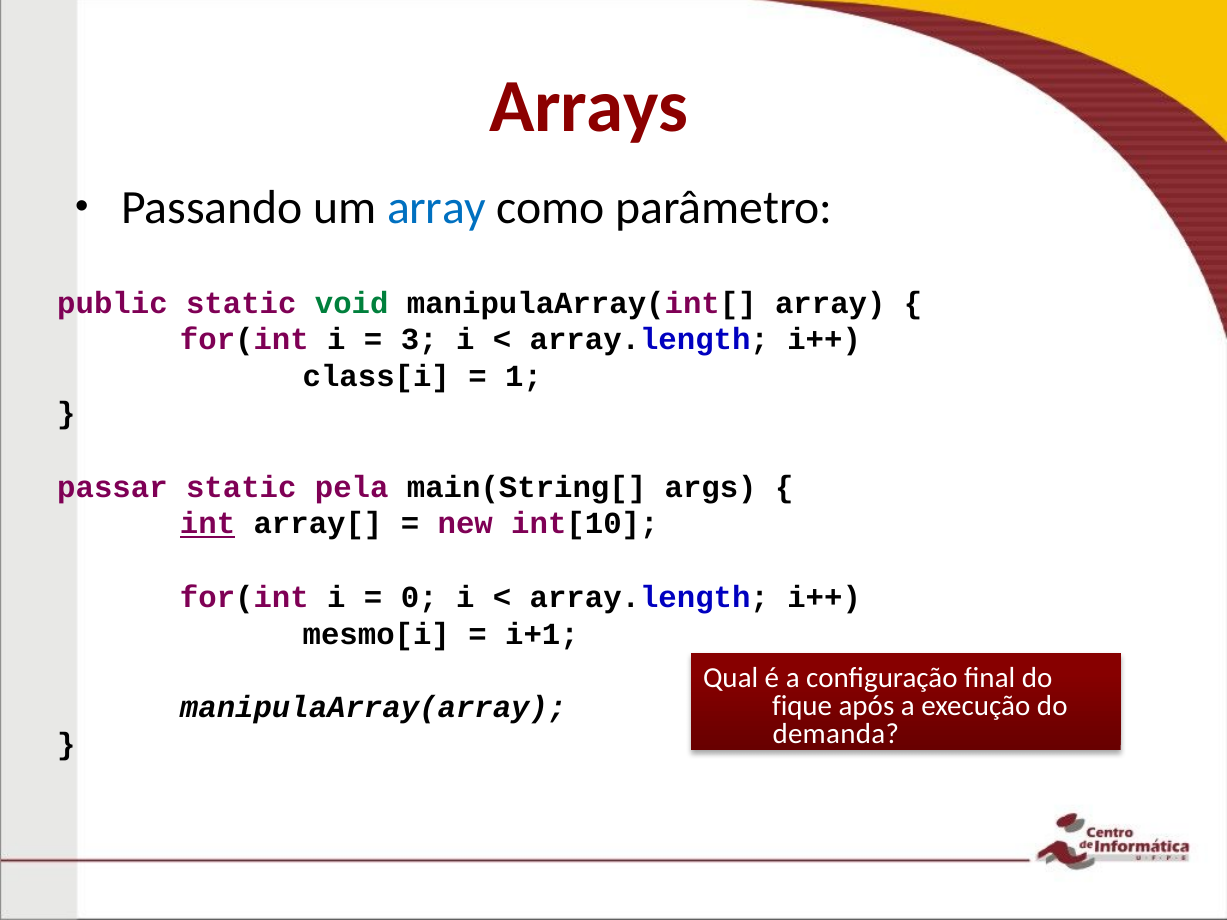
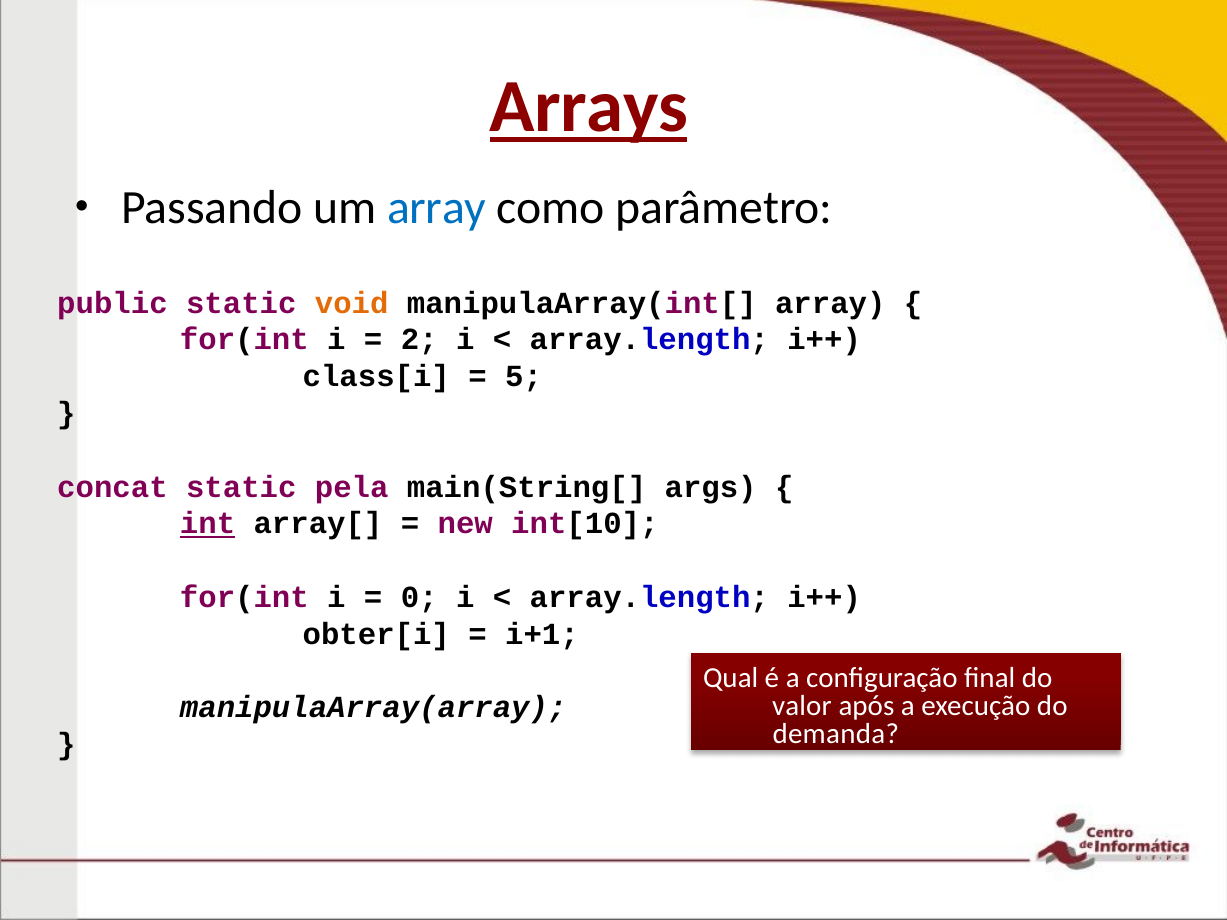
Arrays underline: none -> present
void colour: green -> orange
3: 3 -> 2
1: 1 -> 5
passar: passar -> concat
mesmo[i: mesmo[i -> obter[i
fique: fique -> valor
